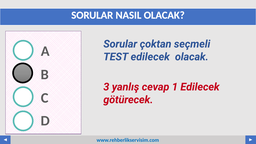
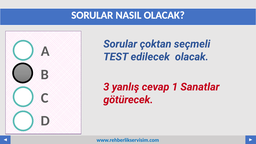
1 Edilecek: Edilecek -> Sanatlar
